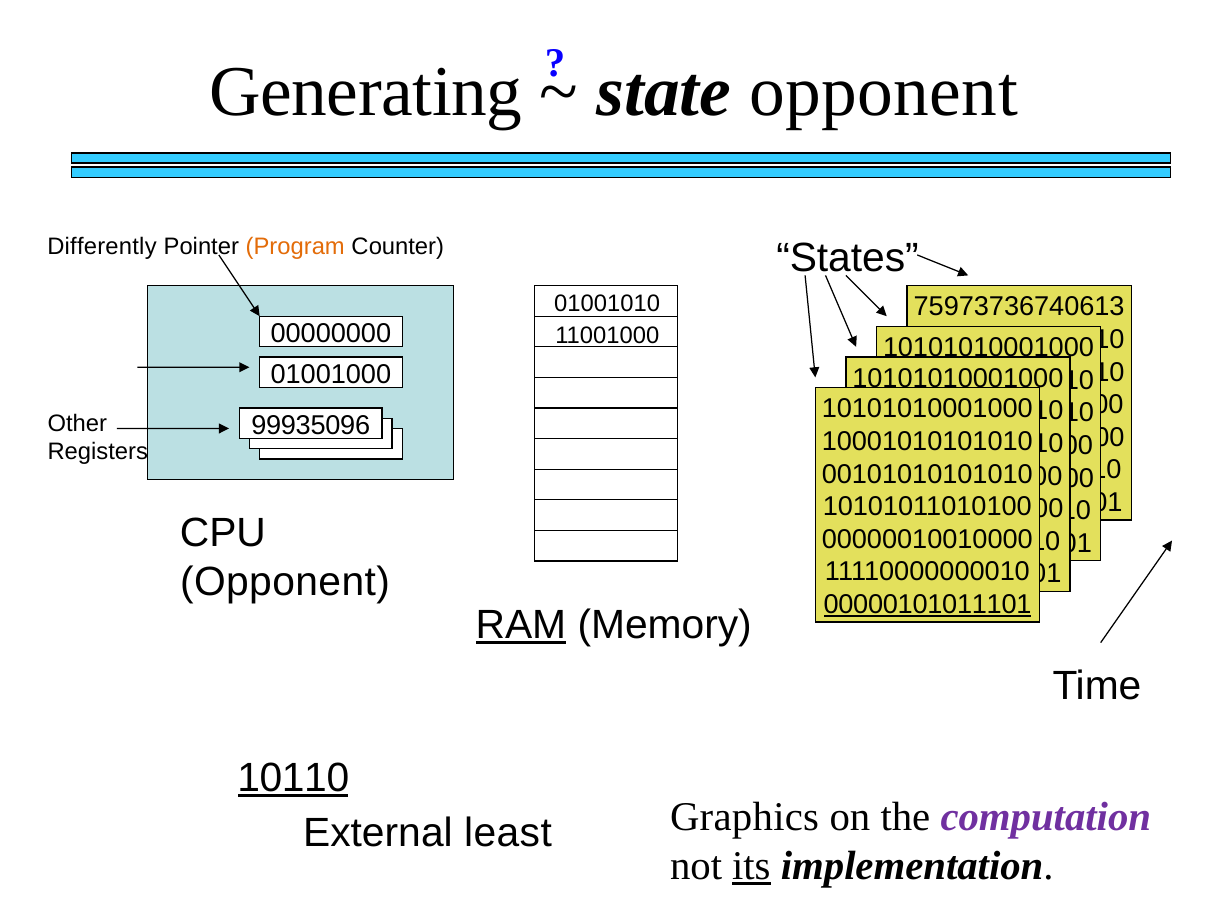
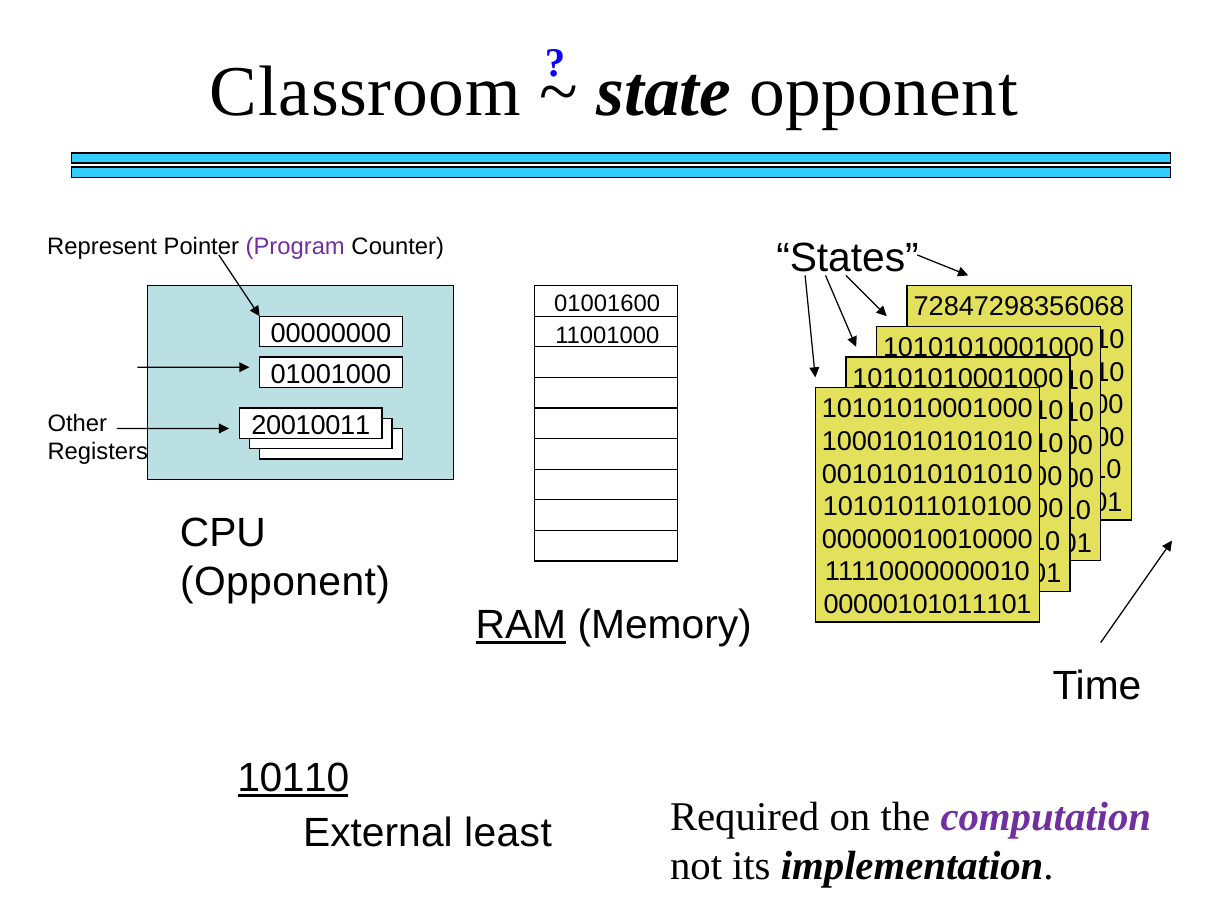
Generating: Generating -> Classroom
Differently: Differently -> Represent
Program colour: orange -> purple
01001010: 01001010 -> 01001600
75973736740613: 75973736740613 -> 72847298356068
99935096: 99935096 -> 20010011
00000101011101 at (928, 604) underline: present -> none
Graphics: Graphics -> Required
its underline: present -> none
